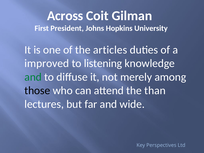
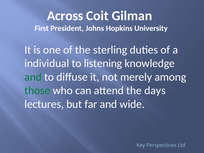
articles: articles -> sterling
improved: improved -> individual
those colour: black -> green
than: than -> days
